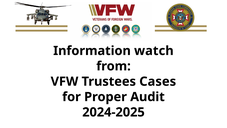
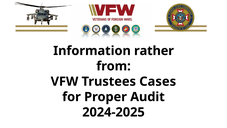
watch: watch -> rather
